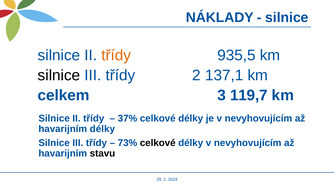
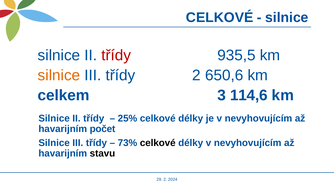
NÁKLADY at (220, 18): NÁKLADY -> CELKOVÉ
třídy at (116, 55) colour: orange -> red
silnice at (59, 75) colour: black -> orange
137,1: 137,1 -> 650,6
119,7: 119,7 -> 114,6
37%: 37% -> 25%
havarijním délky: délky -> počet
